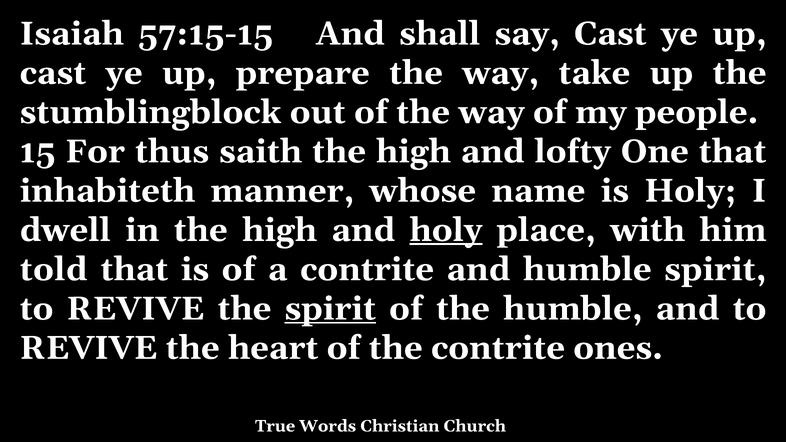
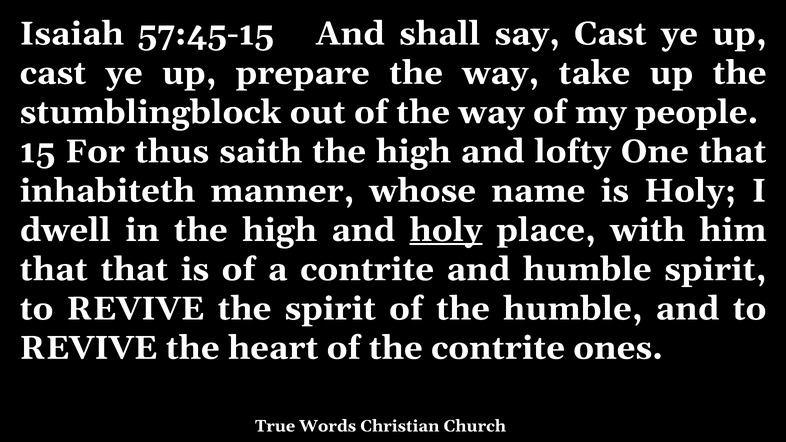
57:15-15: 57:15-15 -> 57:45-15
told at (54, 269): told -> that
spirit at (330, 309) underline: present -> none
